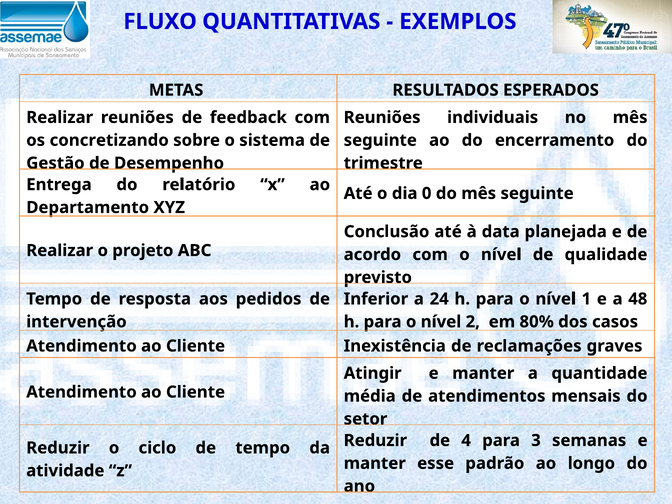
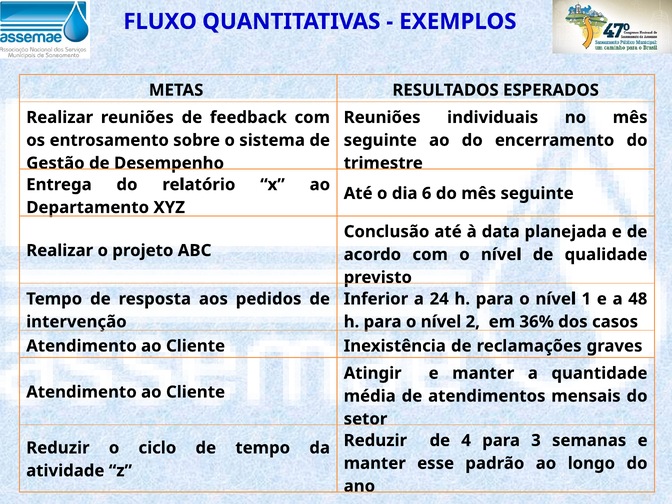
concretizando: concretizando -> entrosamento
0: 0 -> 6
80%: 80% -> 36%
